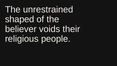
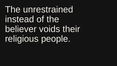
shaped: shaped -> instead
